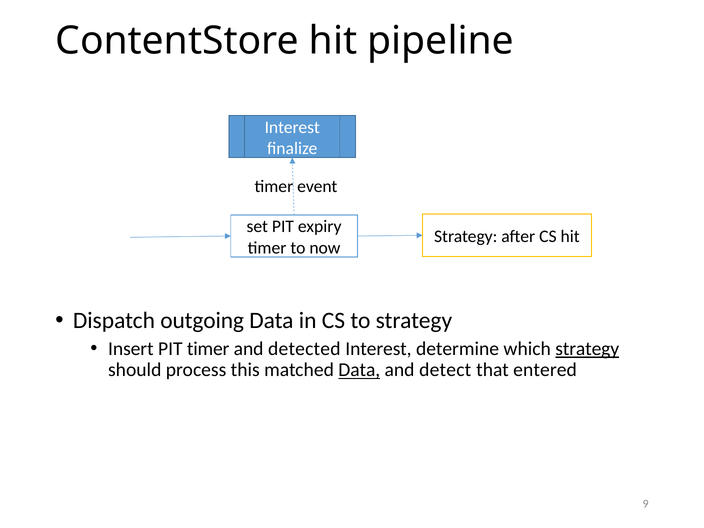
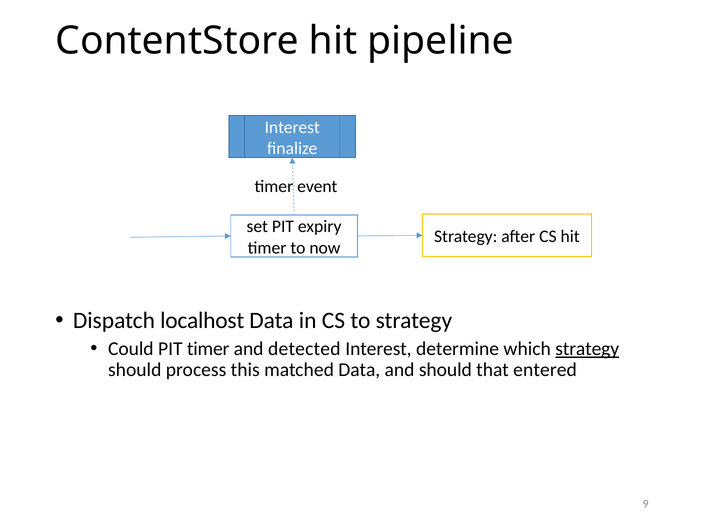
outgoing: outgoing -> localhost
Insert: Insert -> Could
Data at (359, 370) underline: present -> none
and detect: detect -> should
